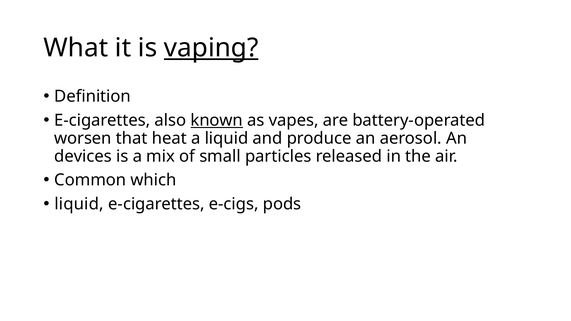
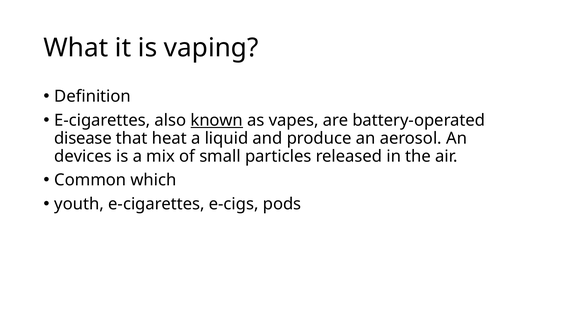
vaping underline: present -> none
worsen: worsen -> disease
liquid at (79, 204): liquid -> youth
